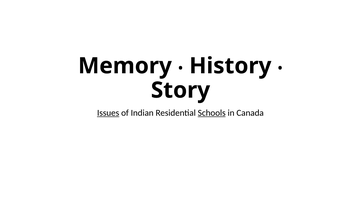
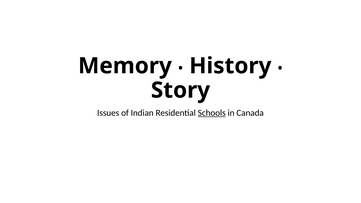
Issues underline: present -> none
